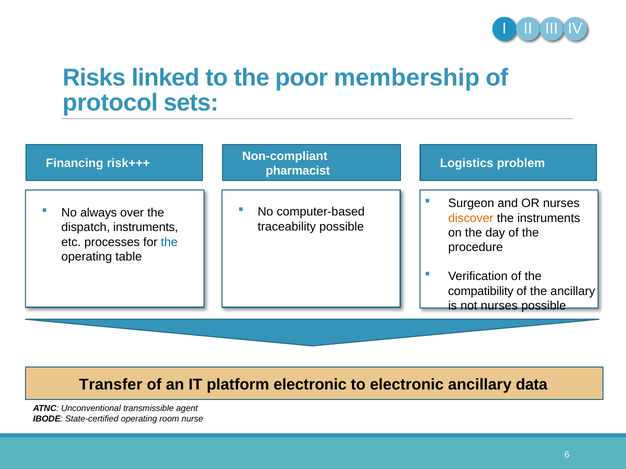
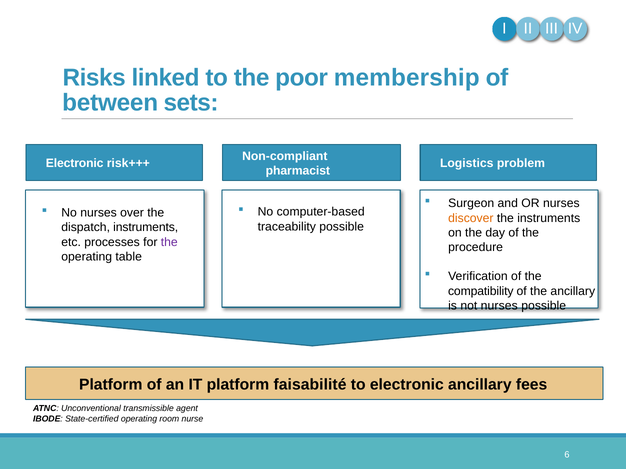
protocol: protocol -> between
Financing at (75, 163): Financing -> Electronic
No always: always -> nurses
the at (169, 242) colour: blue -> purple
Transfer at (111, 385): Transfer -> Platform
platform electronic: electronic -> faisabilité
data: data -> fees
